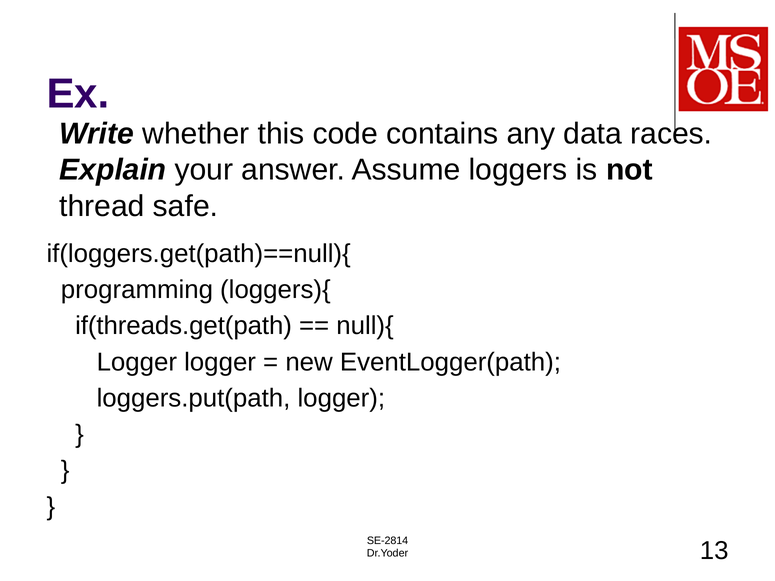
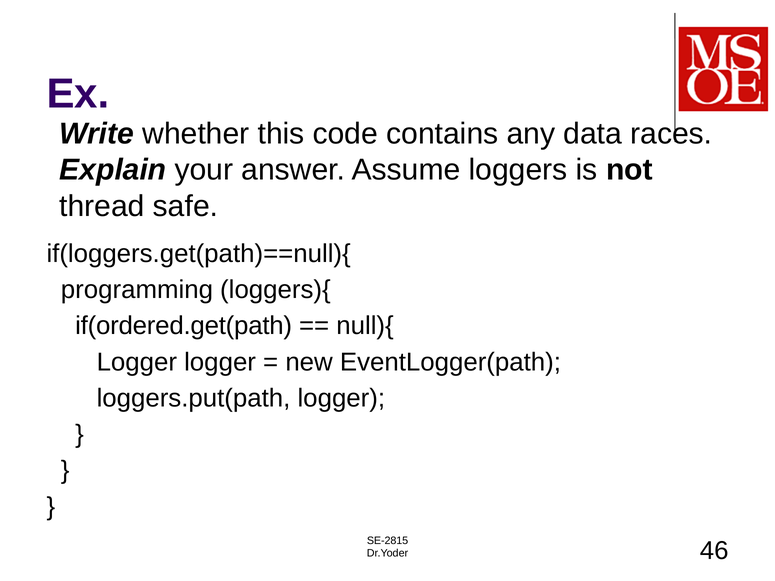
if(threads.get(path: if(threads.get(path -> if(ordered.get(path
SE-2814: SE-2814 -> SE-2815
13: 13 -> 46
